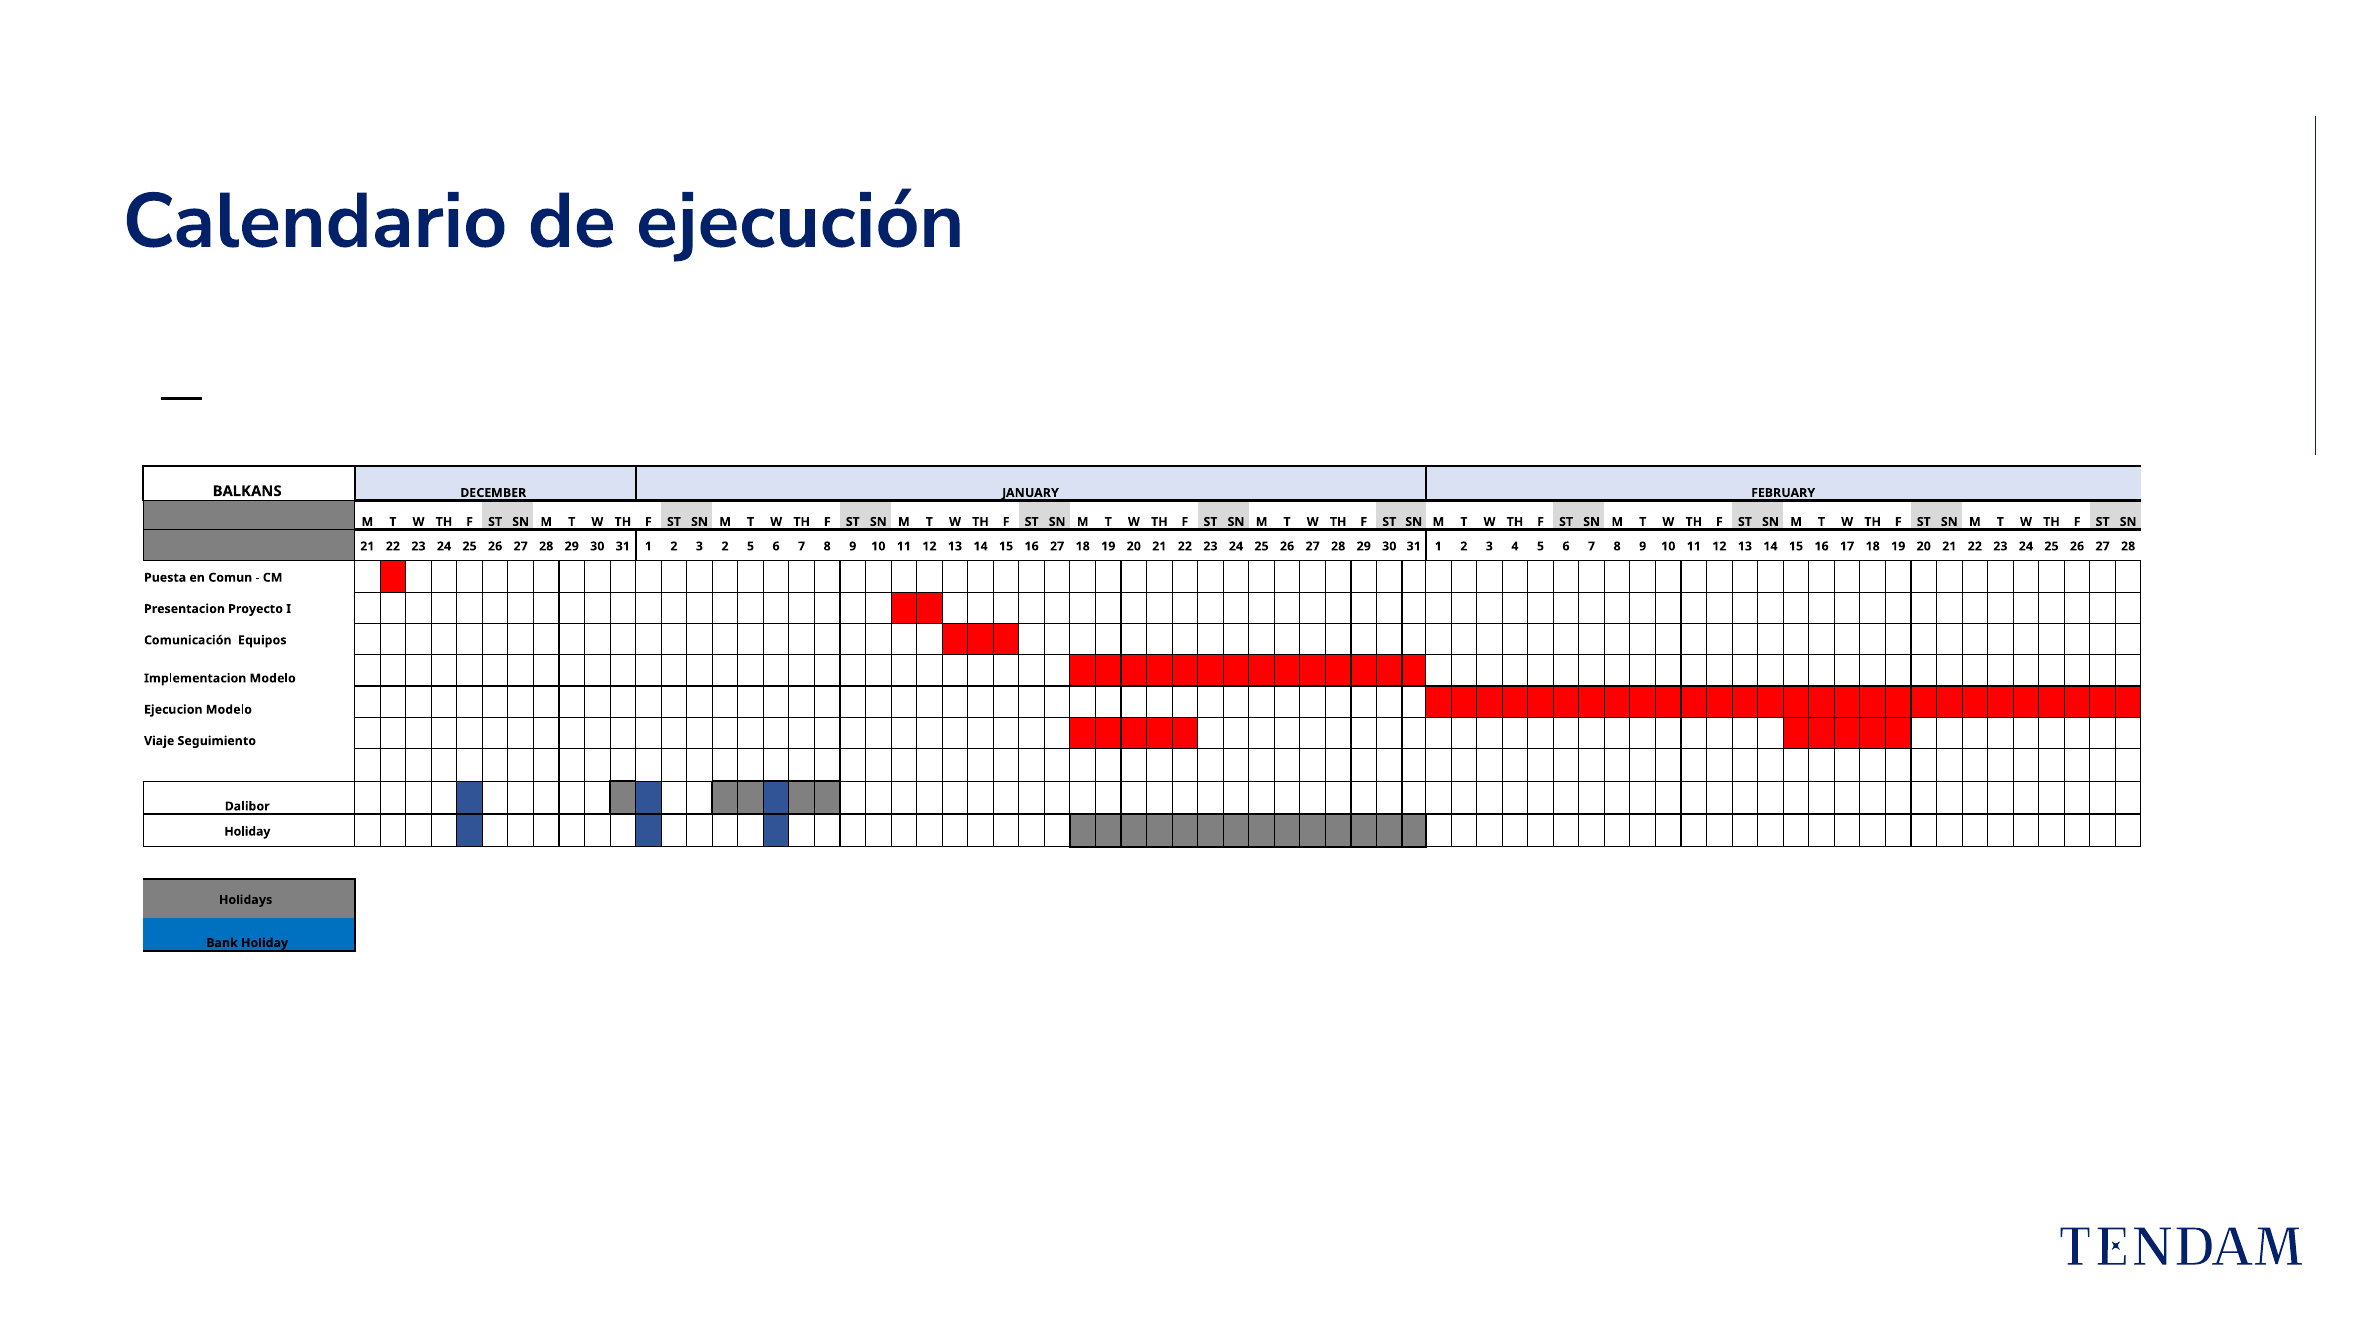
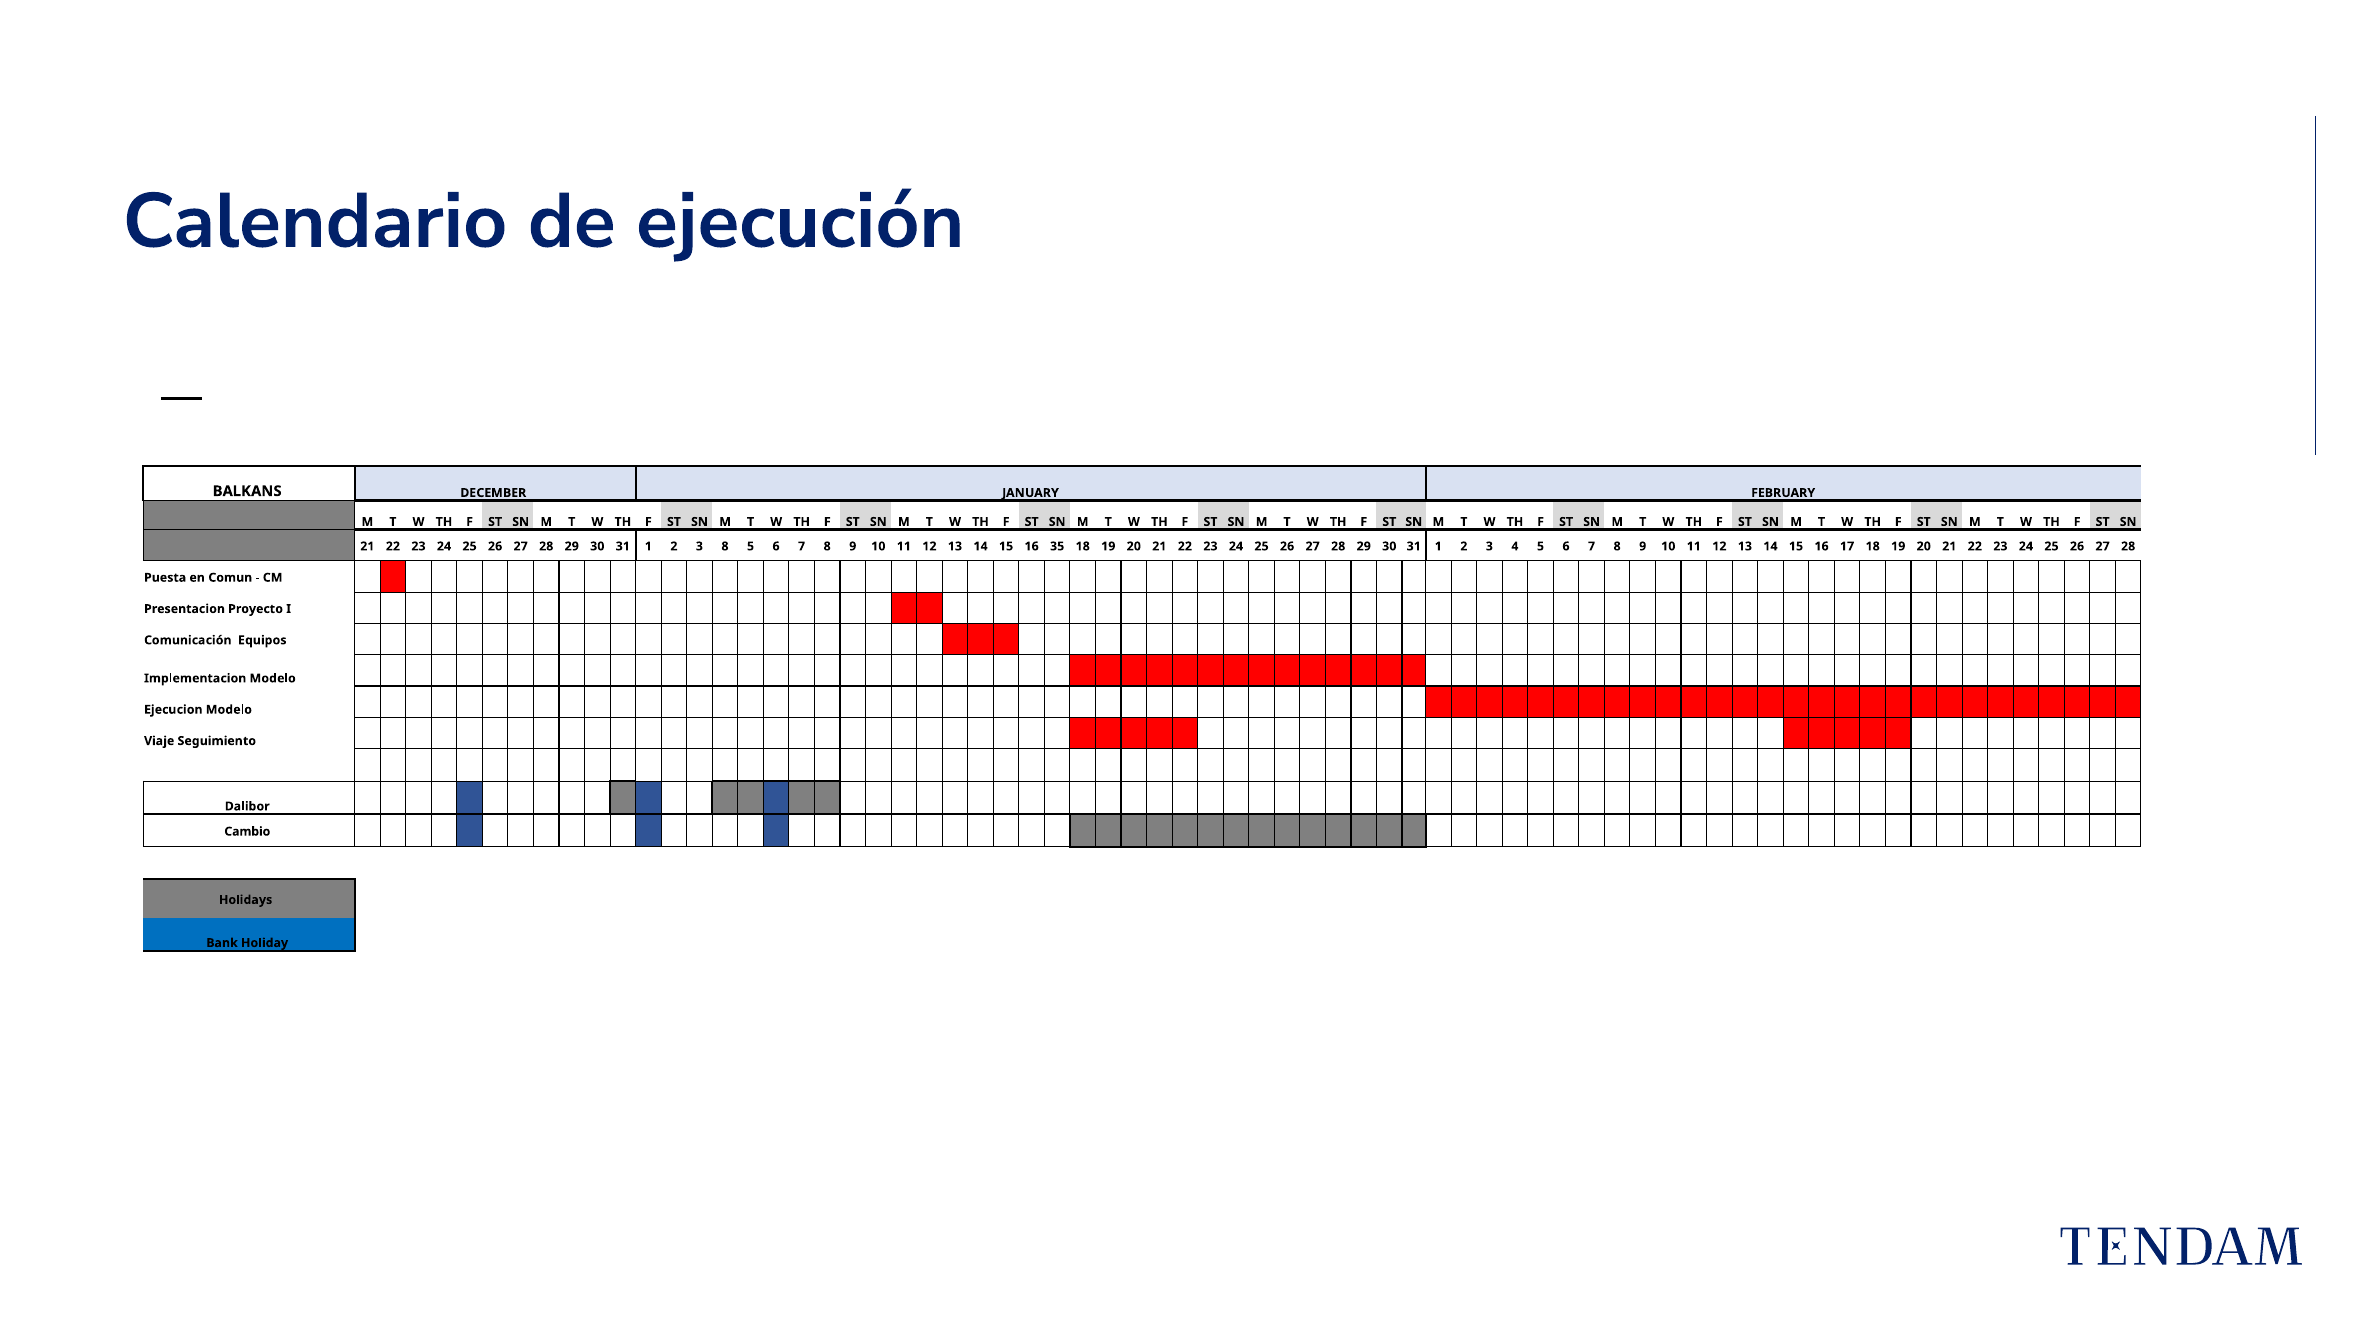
3 2: 2 -> 8
16 27: 27 -> 35
Holiday at (247, 832): Holiday -> Cambio
